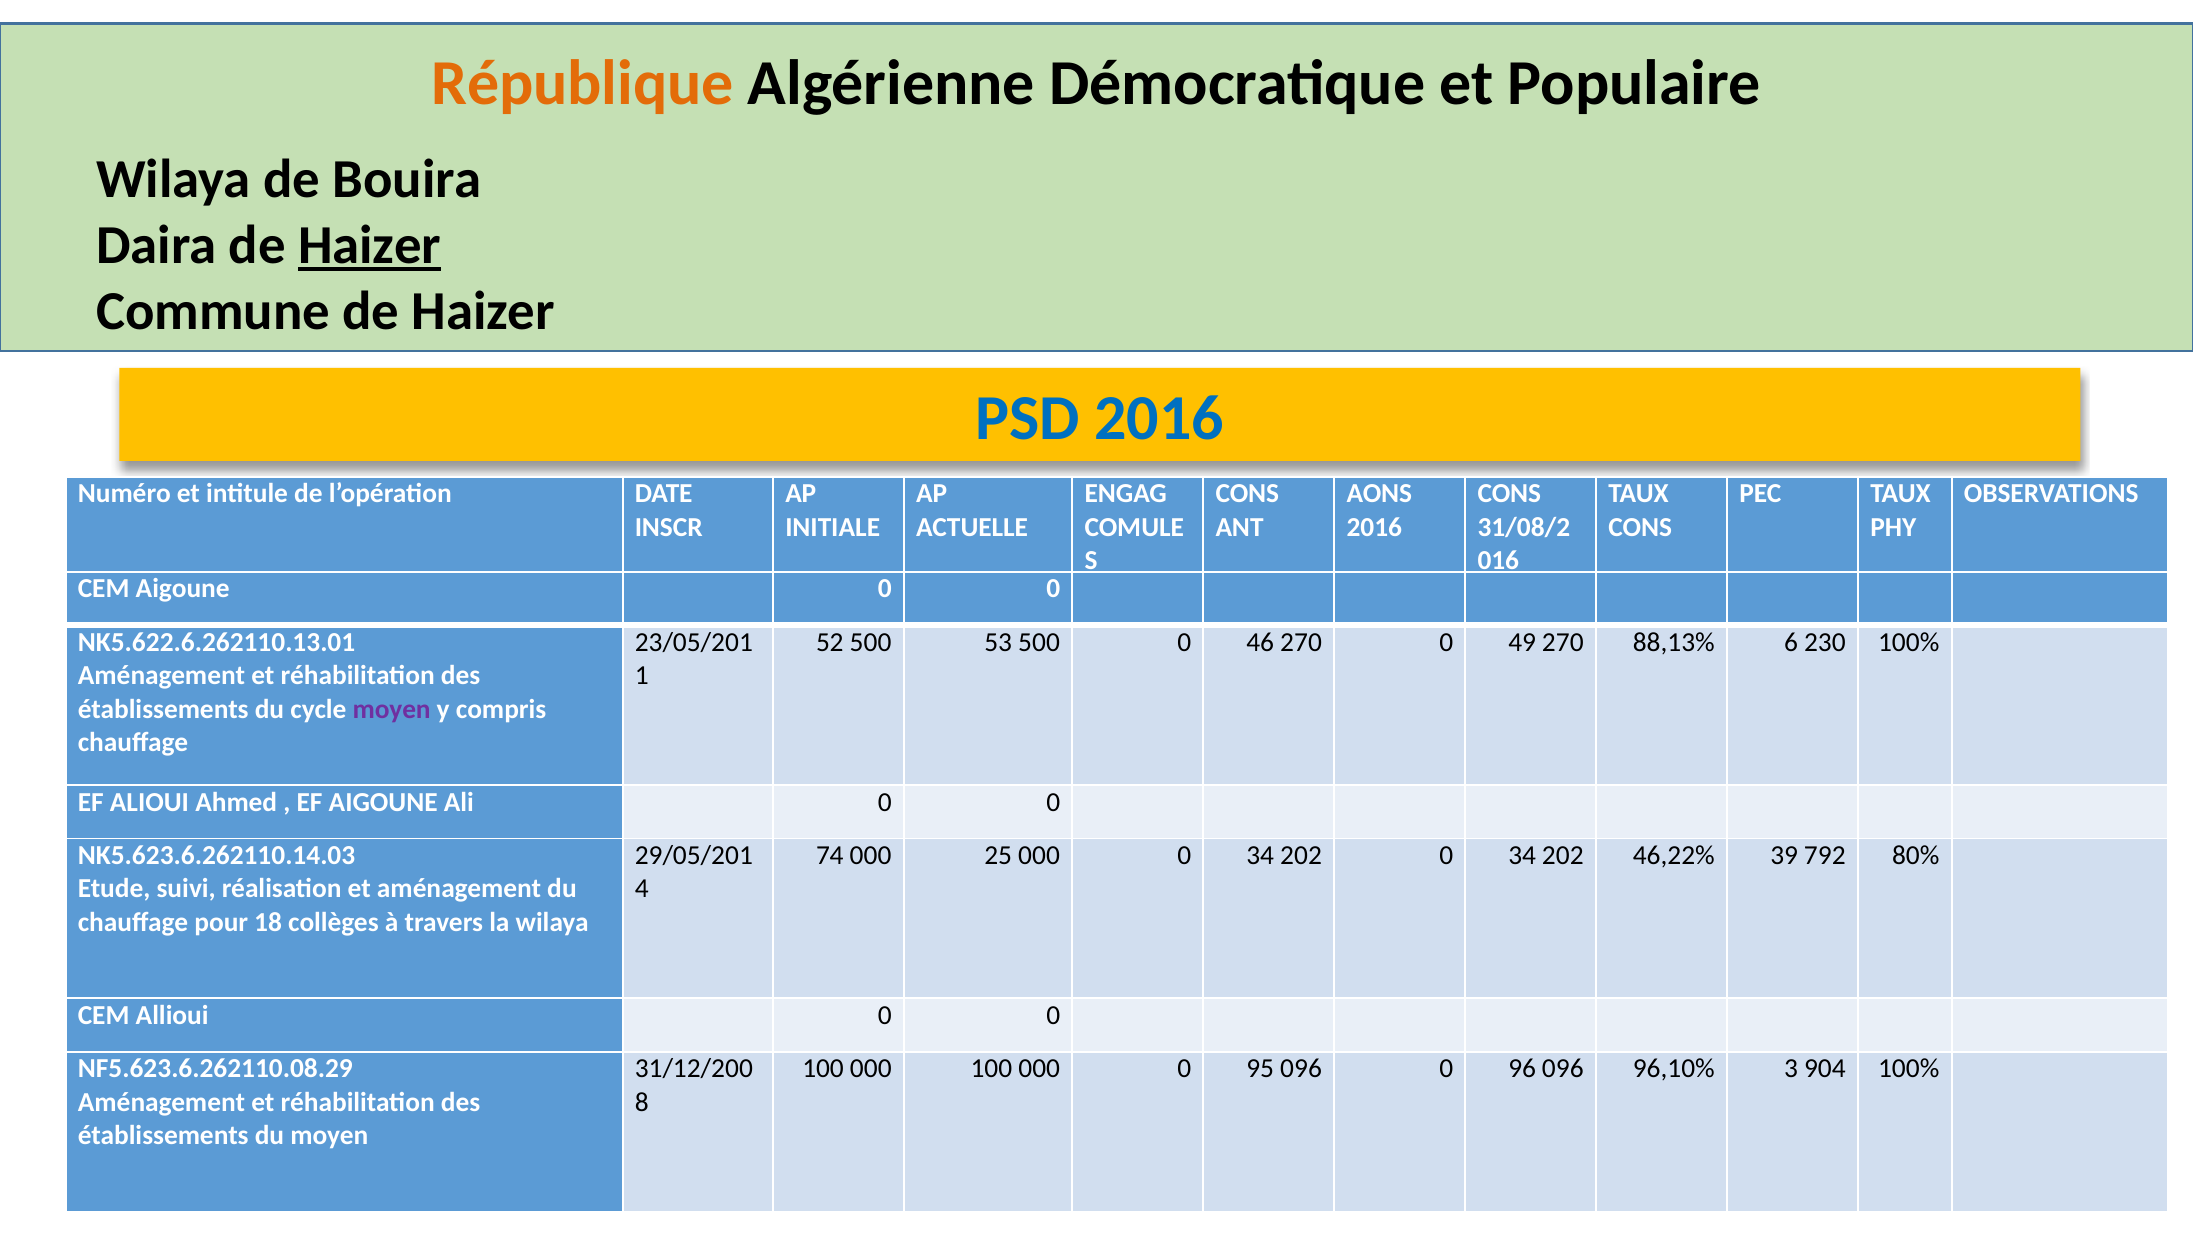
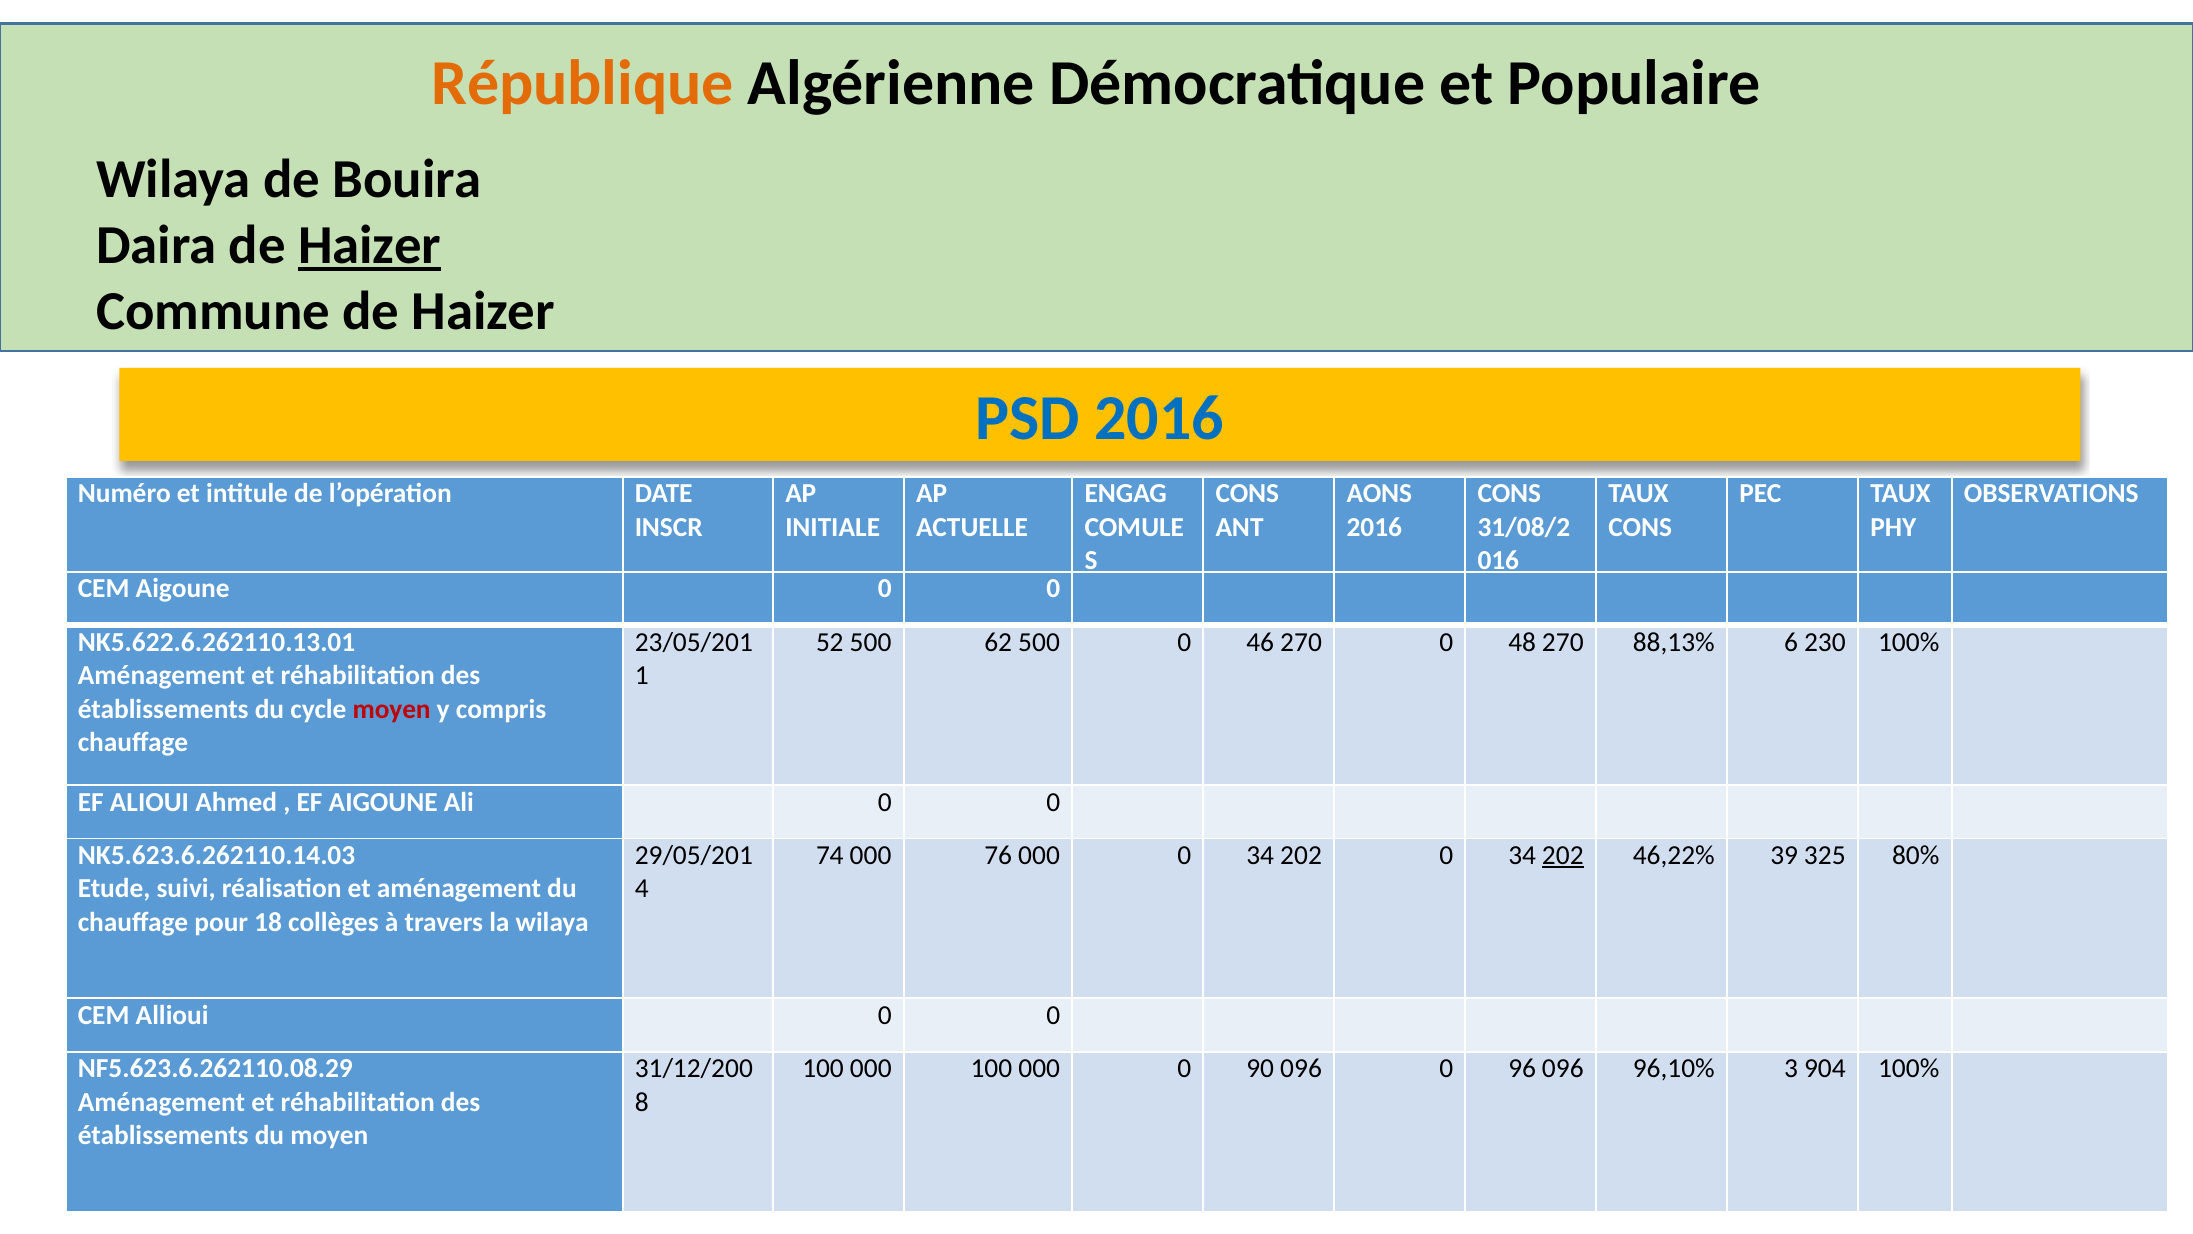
53: 53 -> 62
49: 49 -> 48
moyen at (392, 709) colour: purple -> red
25: 25 -> 76
202 at (1563, 855) underline: none -> present
792: 792 -> 325
95: 95 -> 90
